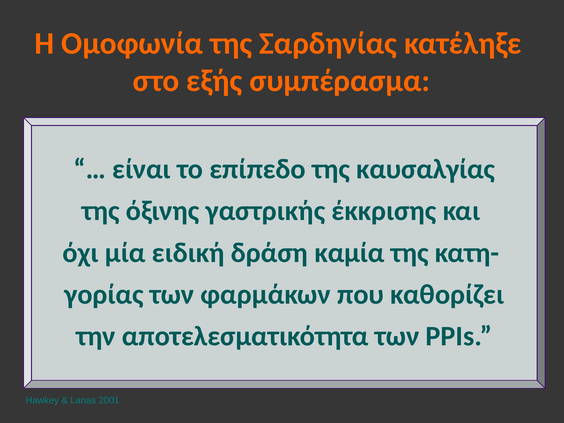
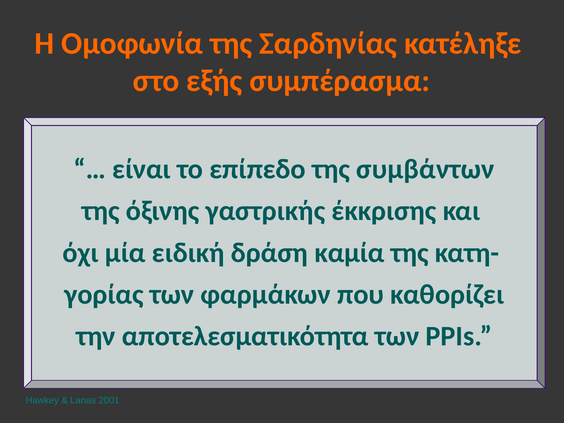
καυσαλγίας: καυσαλγίας -> συμβάντων
